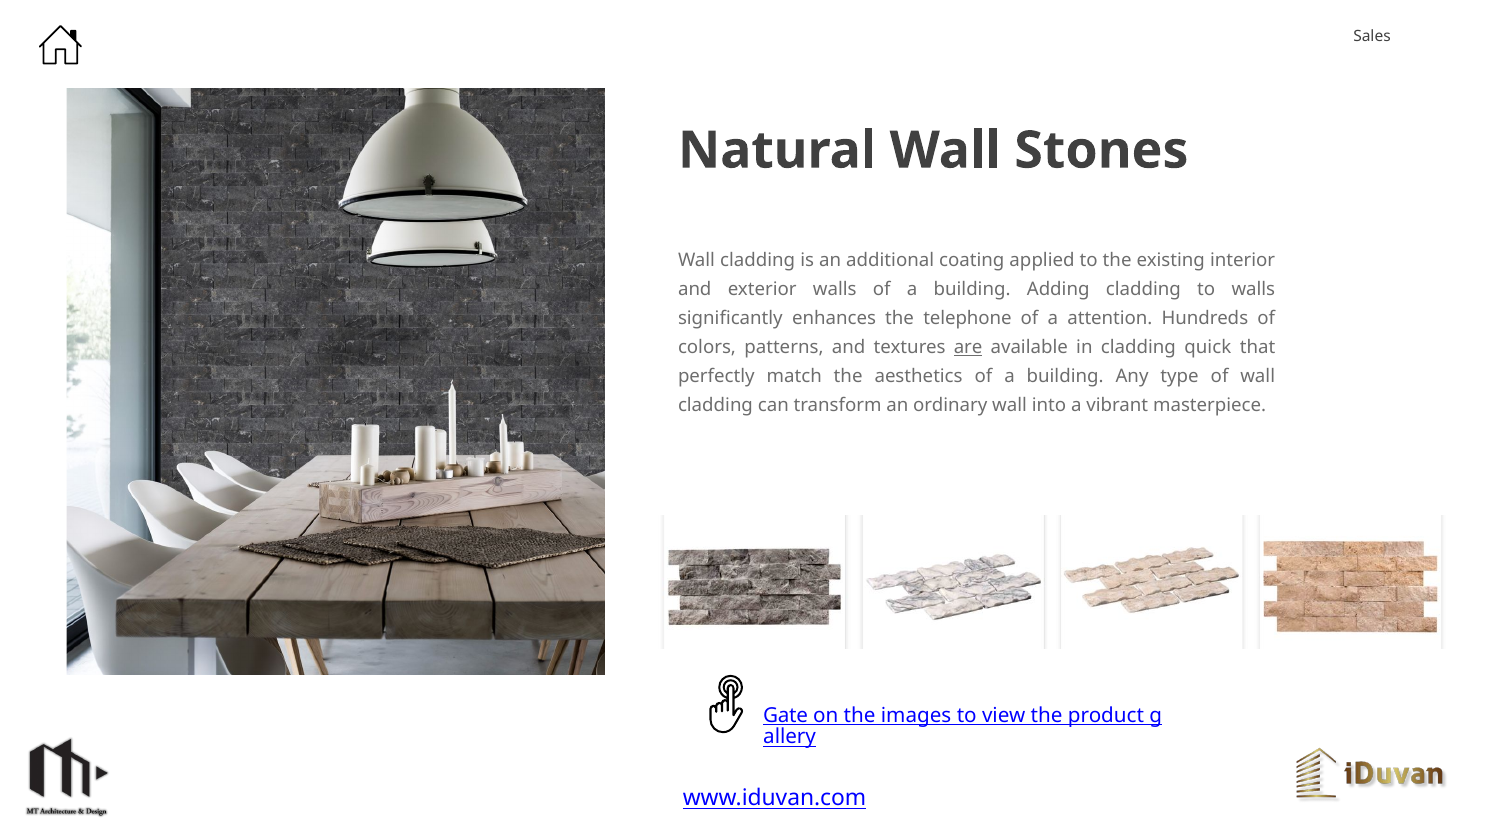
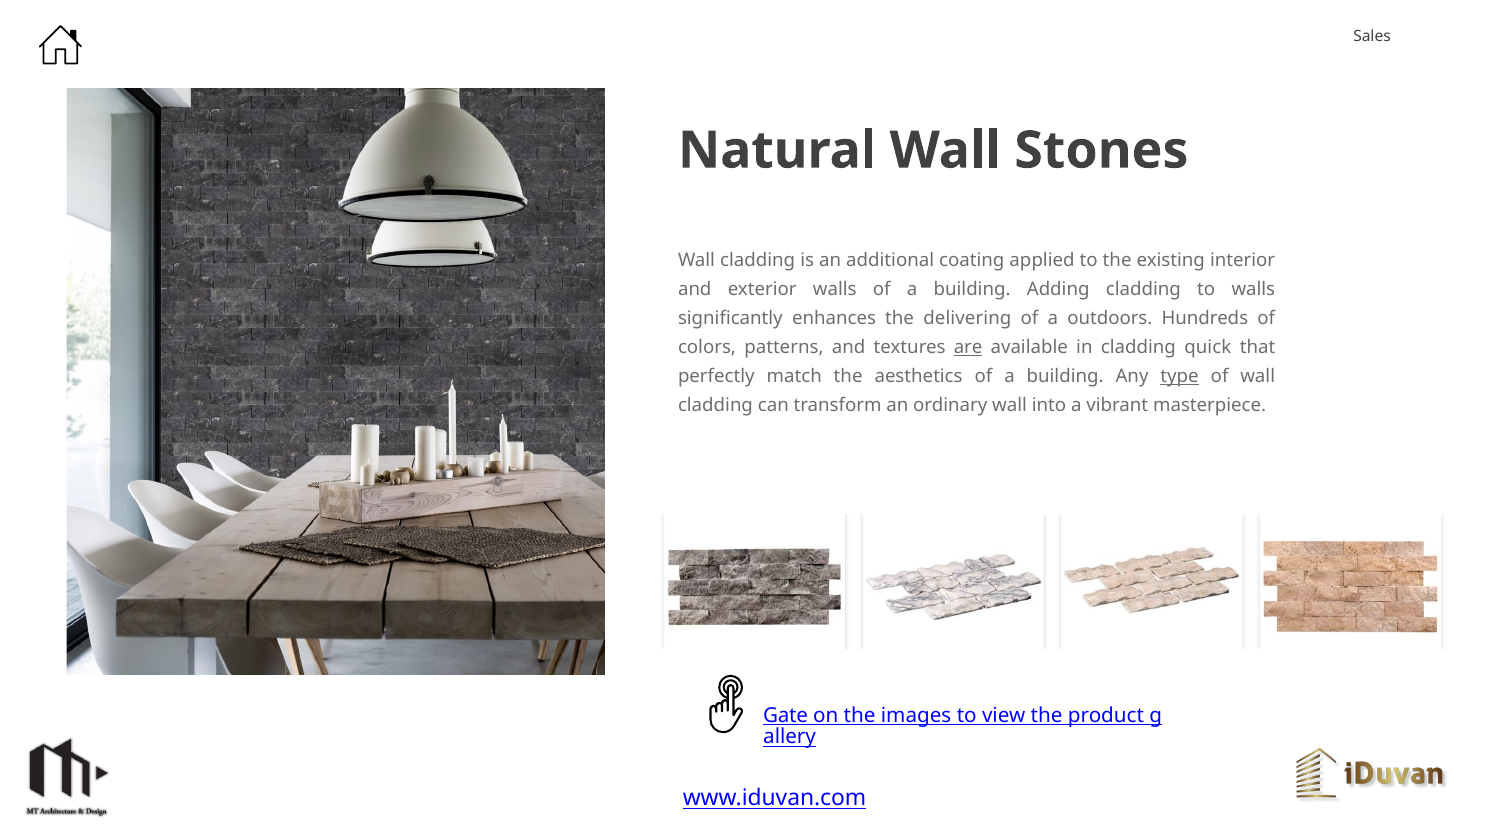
telephone: telephone -> delivering
attention: attention -> outdoors
type underline: none -> present
